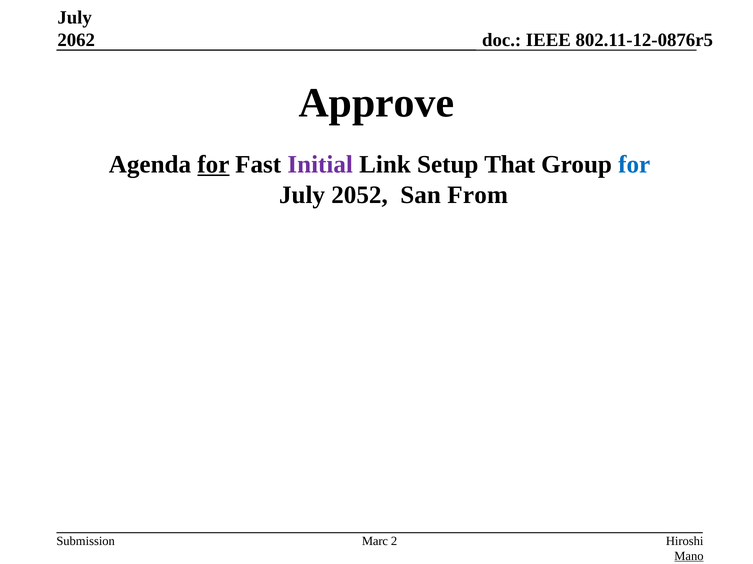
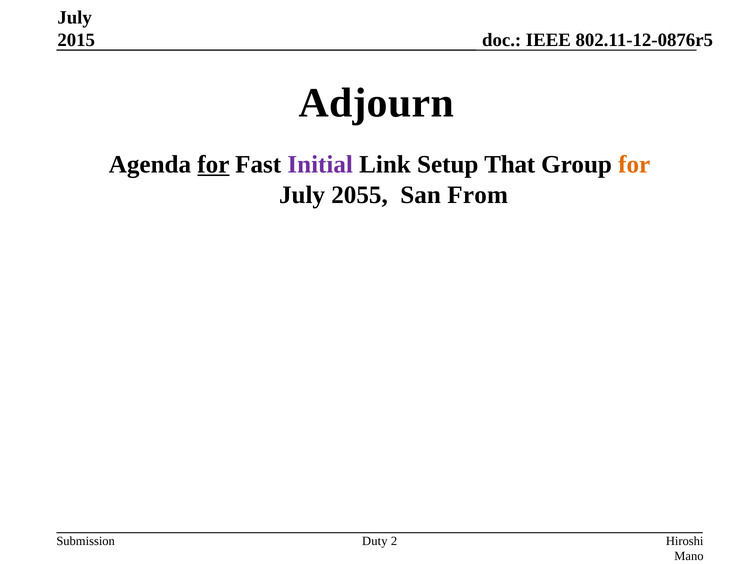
2062: 2062 -> 2015
Approve: Approve -> Adjourn
for at (634, 165) colour: blue -> orange
2052: 2052 -> 2055
Marc: Marc -> Duty
Mano underline: present -> none
